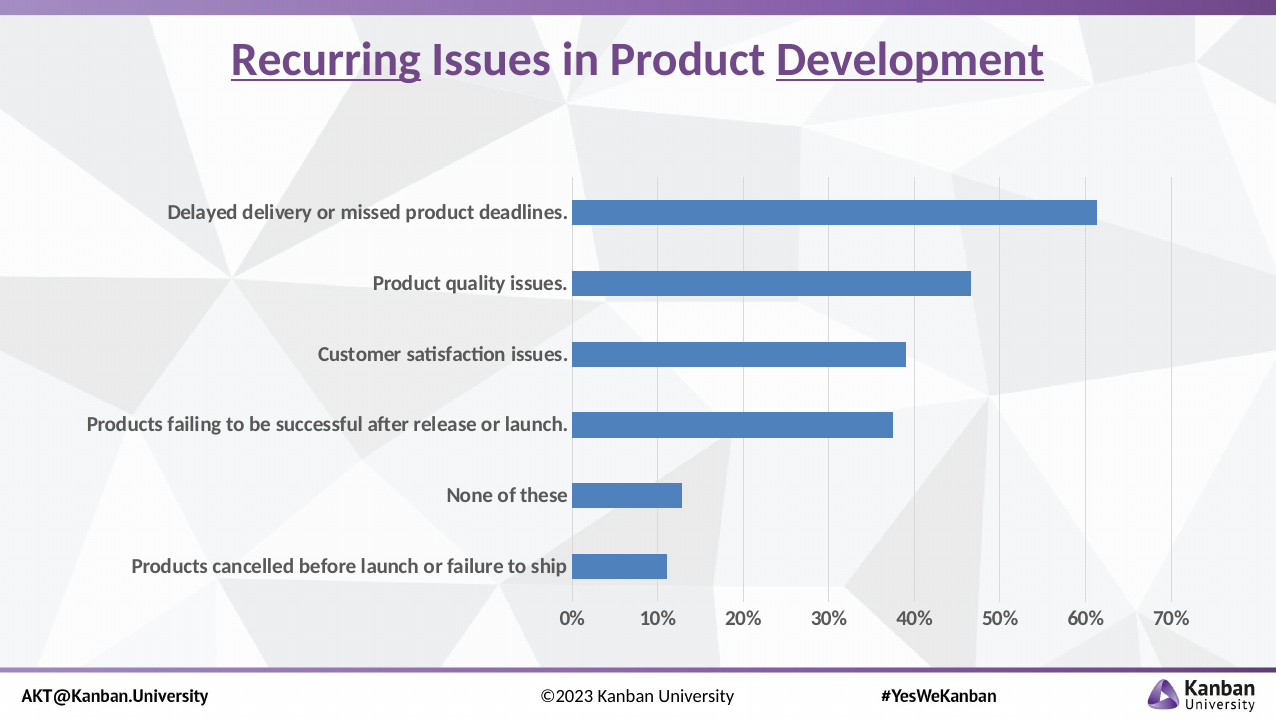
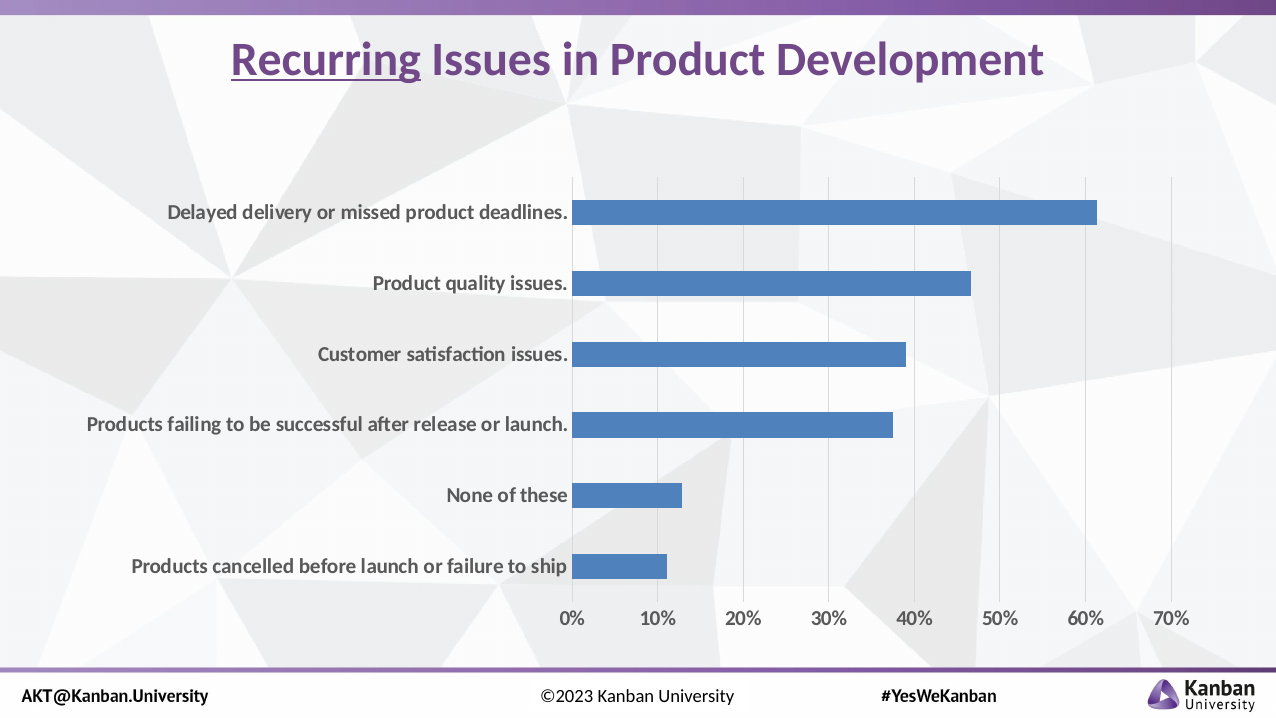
Development underline: present -> none
